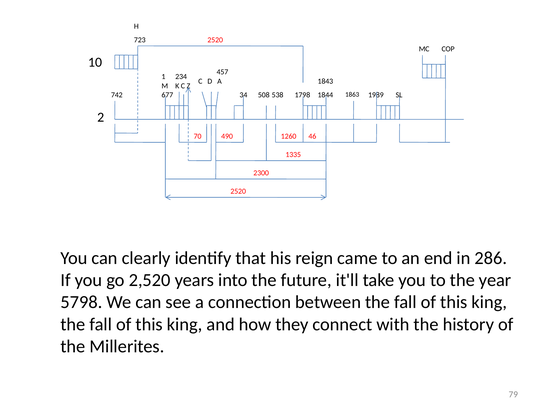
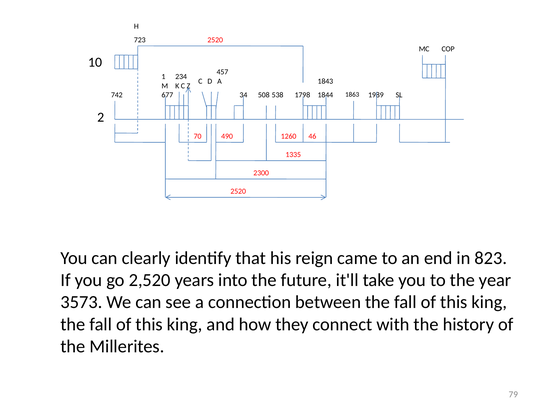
286: 286 -> 823
5798: 5798 -> 3573
